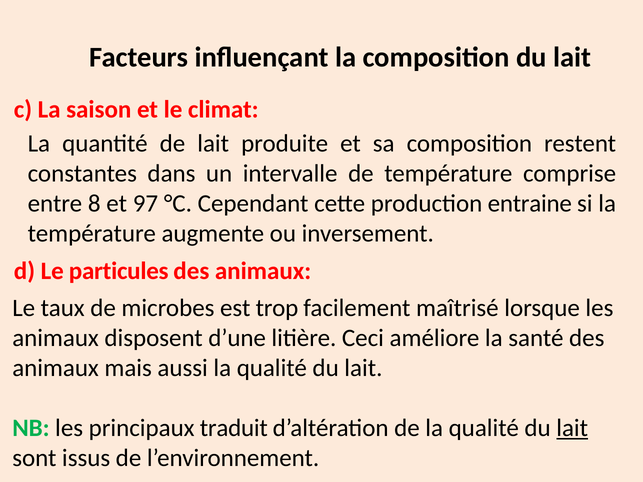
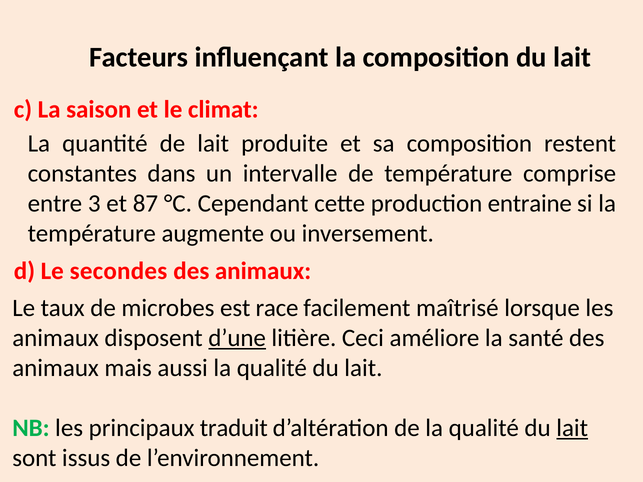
8: 8 -> 3
97: 97 -> 87
particules: particules -> secondes
trop: trop -> race
d’une underline: none -> present
